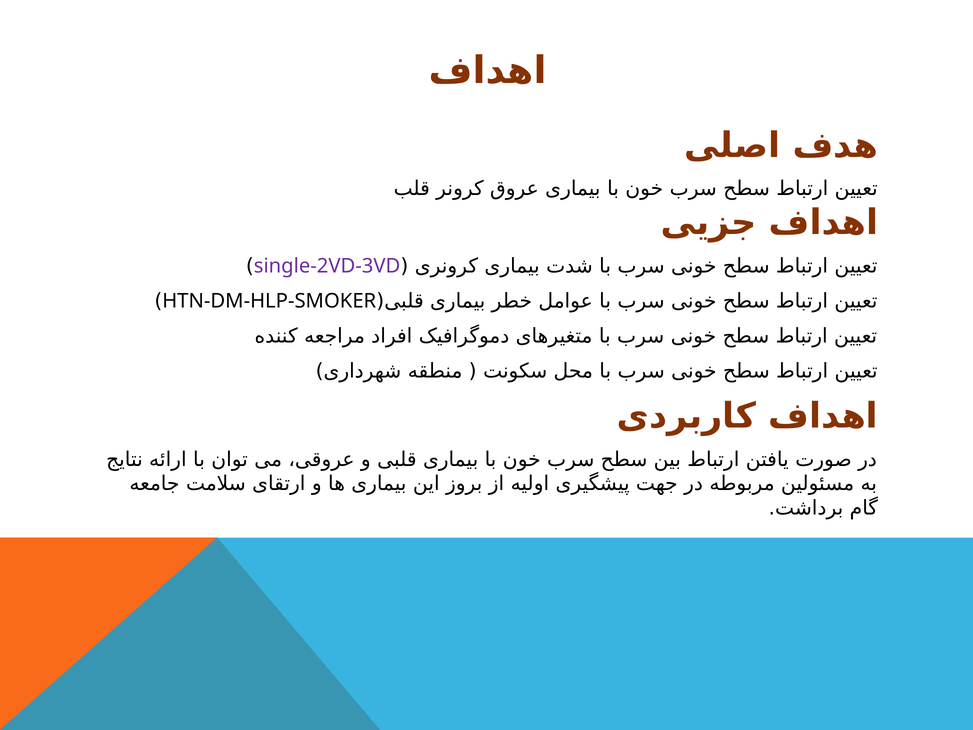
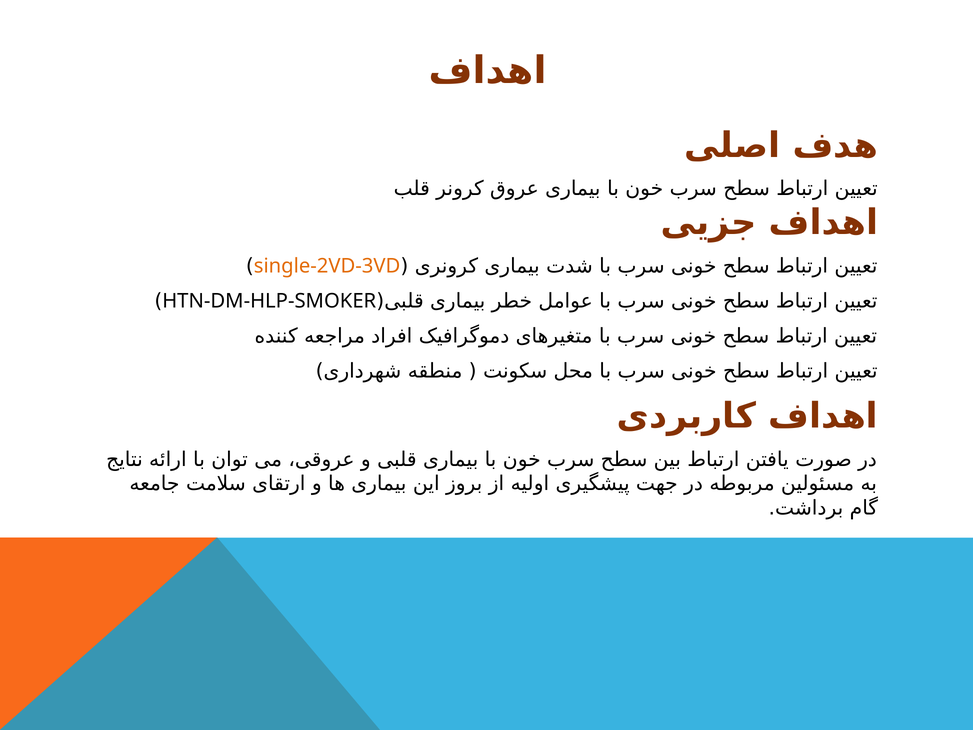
single-2VD-3VD colour: purple -> orange
